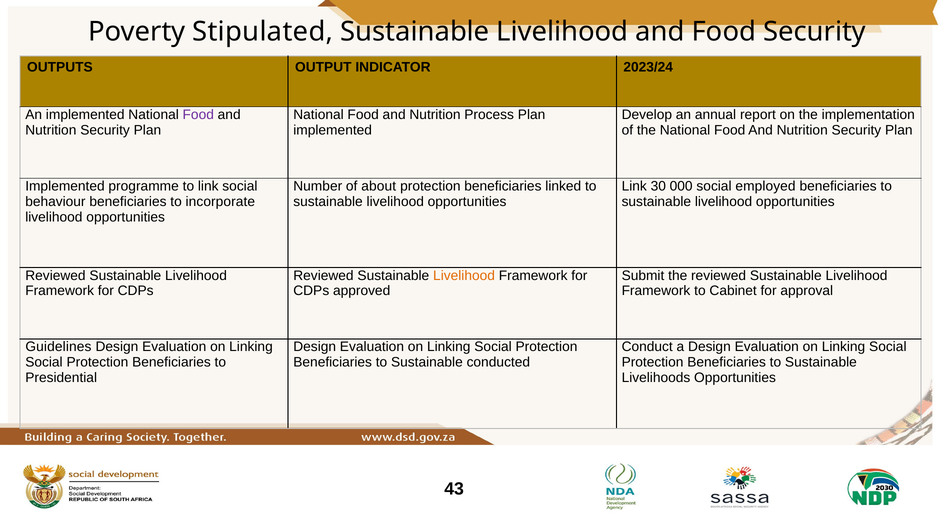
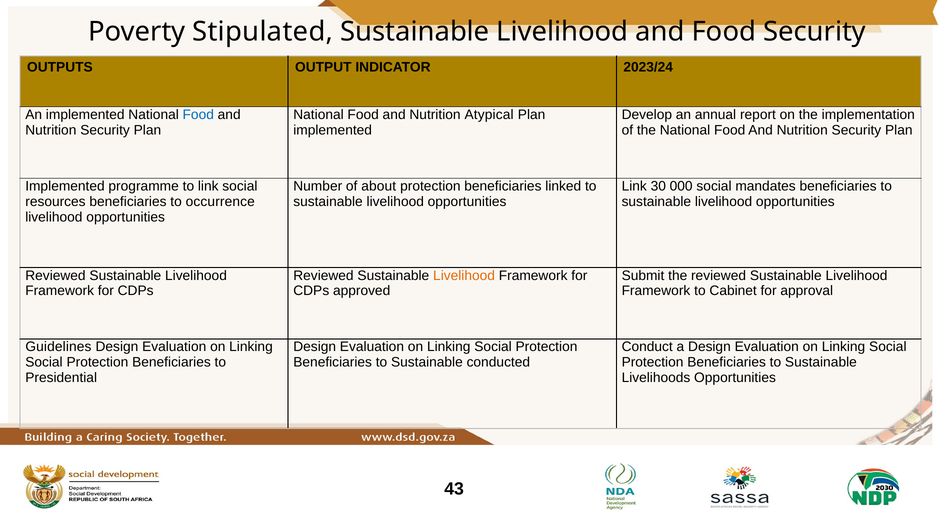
Food at (198, 115) colour: purple -> blue
Process: Process -> Atypical
employed: employed -> mandates
behaviour: behaviour -> resources
incorporate: incorporate -> occurrence
